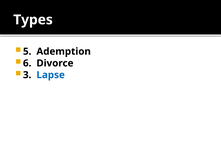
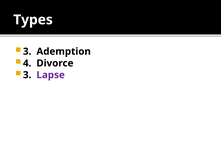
5 at (27, 52): 5 -> 3
6: 6 -> 4
Lapse colour: blue -> purple
